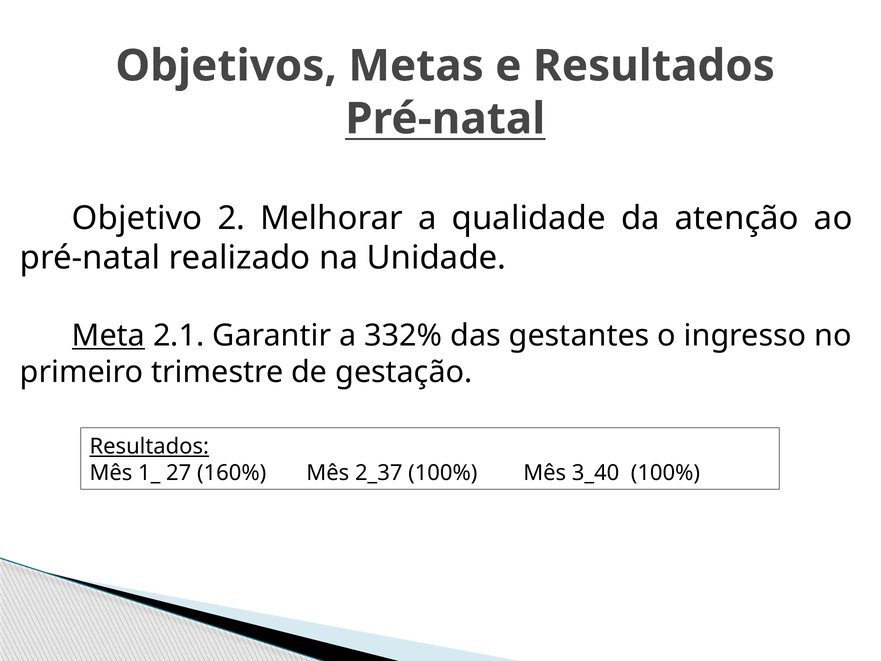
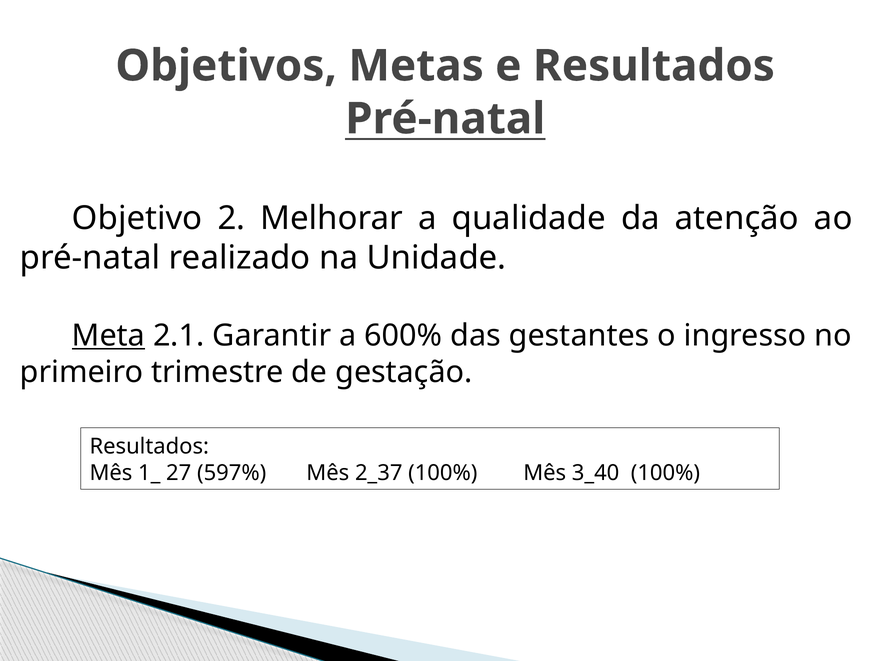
332%: 332% -> 600%
Resultados at (149, 447) underline: present -> none
160%: 160% -> 597%
